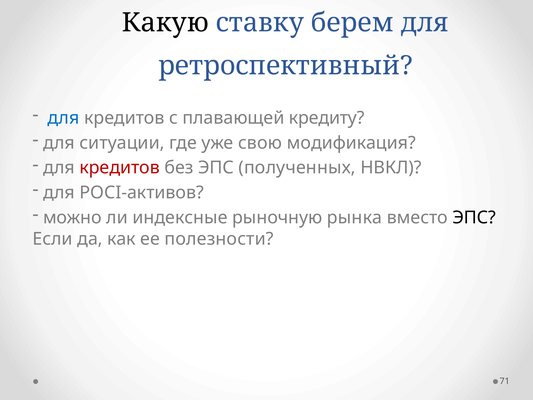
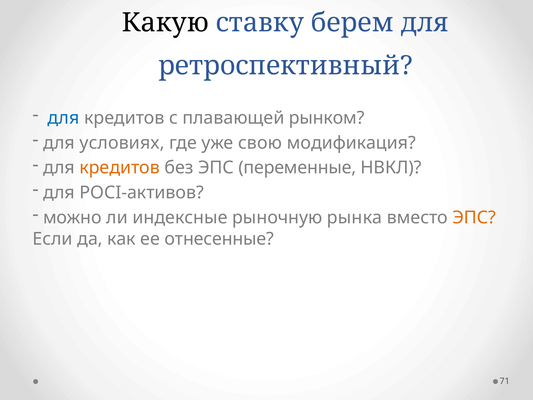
кредиту: кредиту -> рынком
ситуации: ситуации -> условиях
кредитов at (120, 168) colour: red -> orange
полученных: полученных -> переменные
ЭПС at (474, 217) colour: black -> orange
полезности: полезности -> отнесенные
